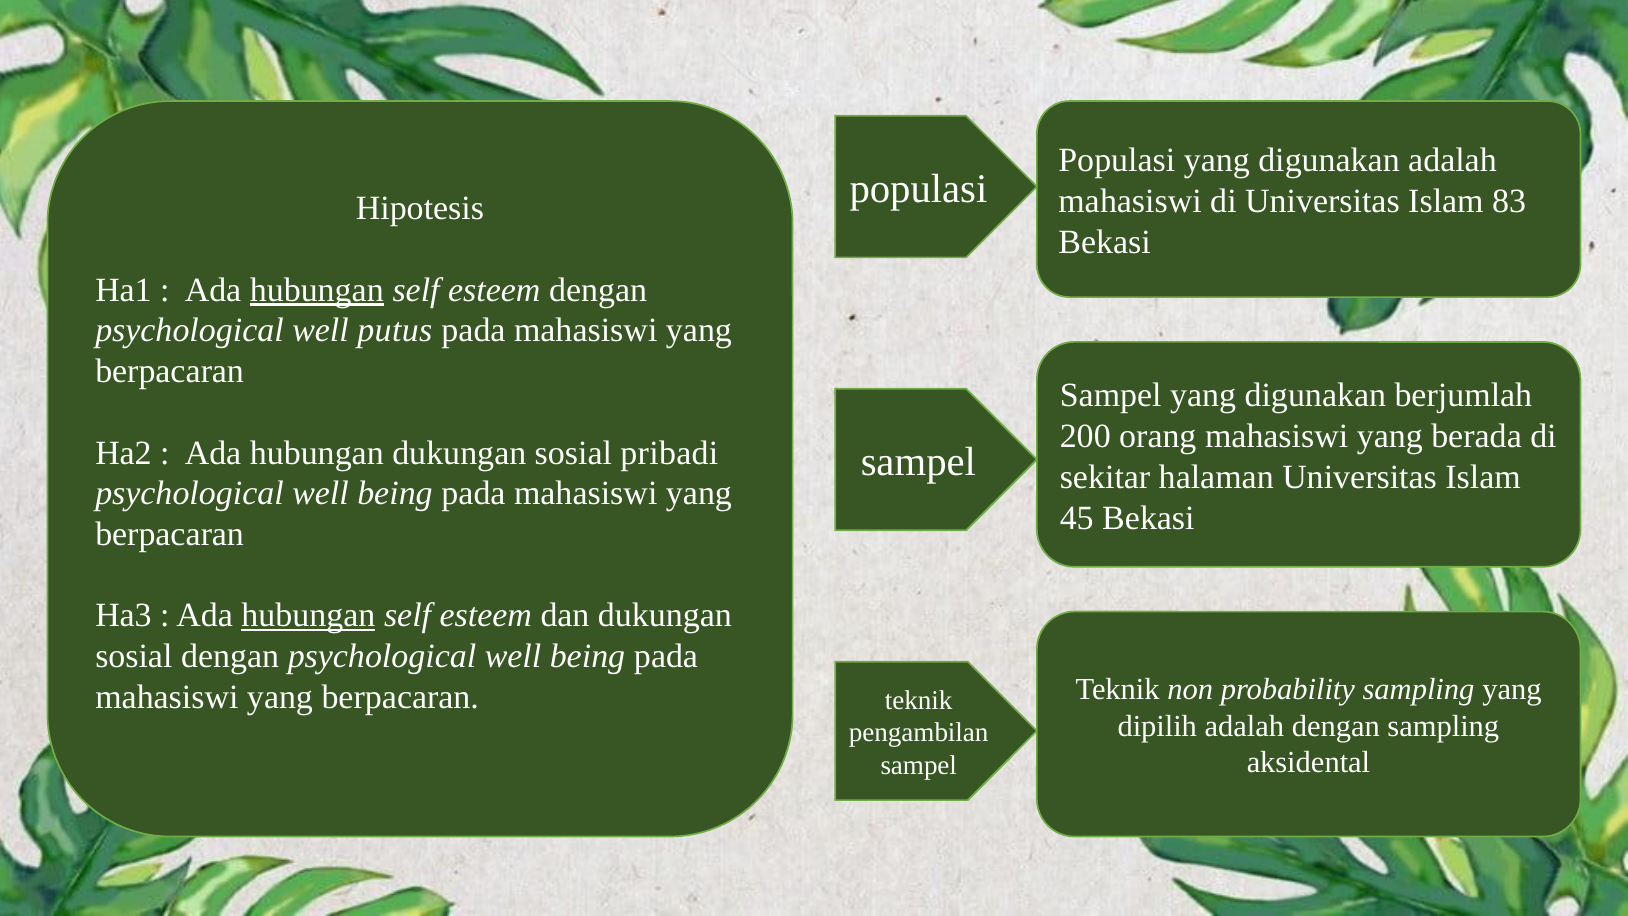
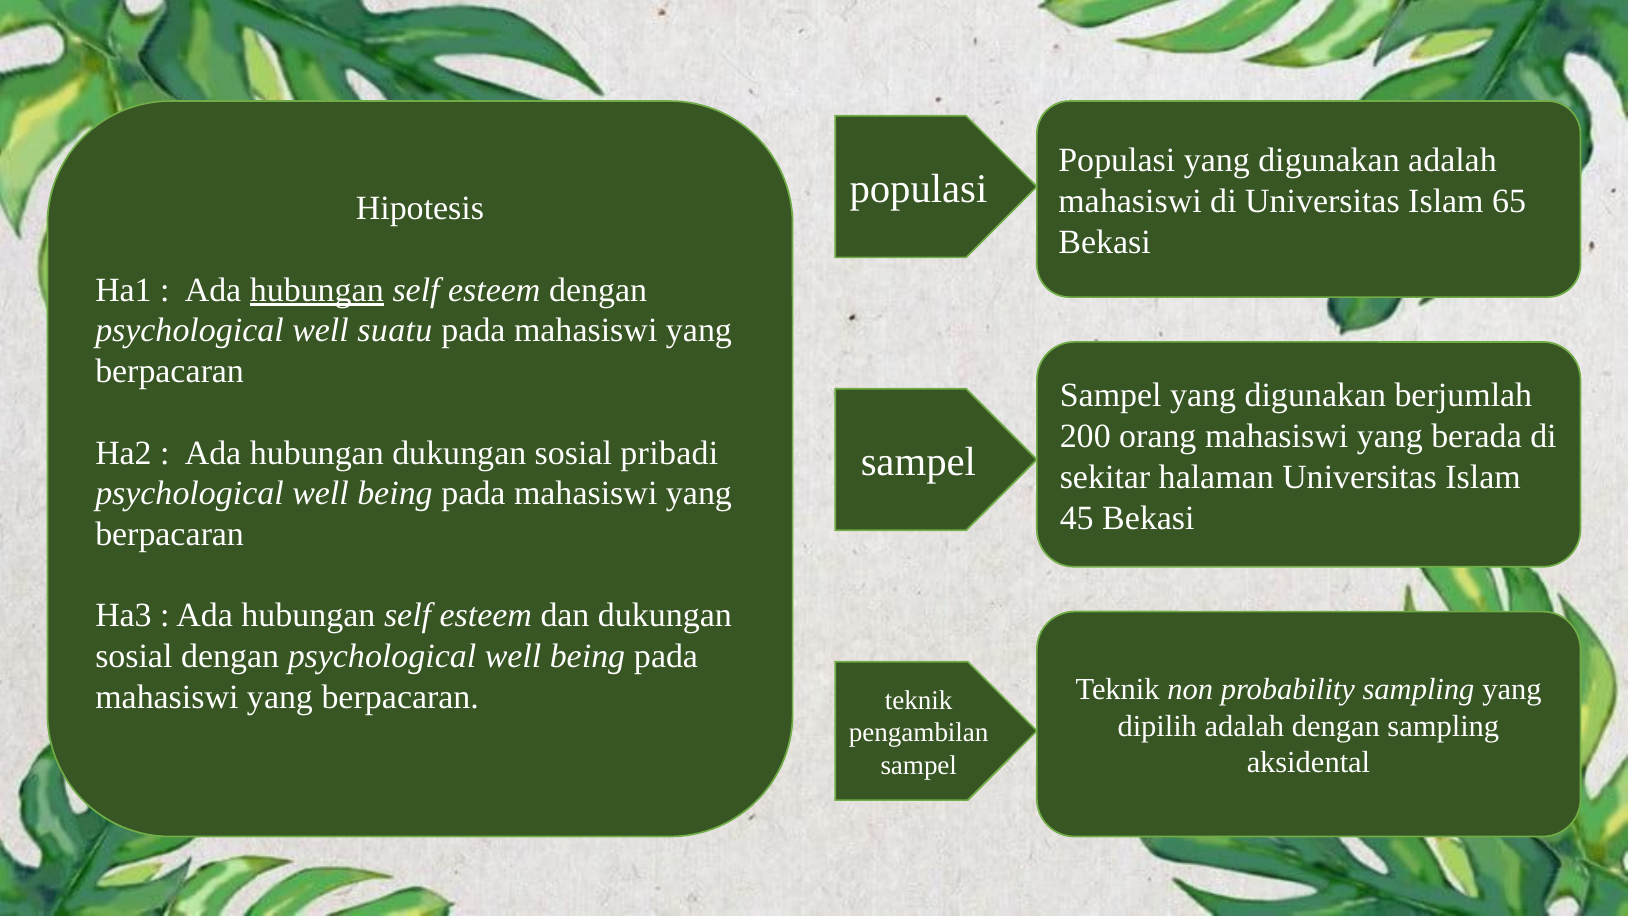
83: 83 -> 65
putus: putus -> suatu
hubungan at (308, 616) underline: present -> none
